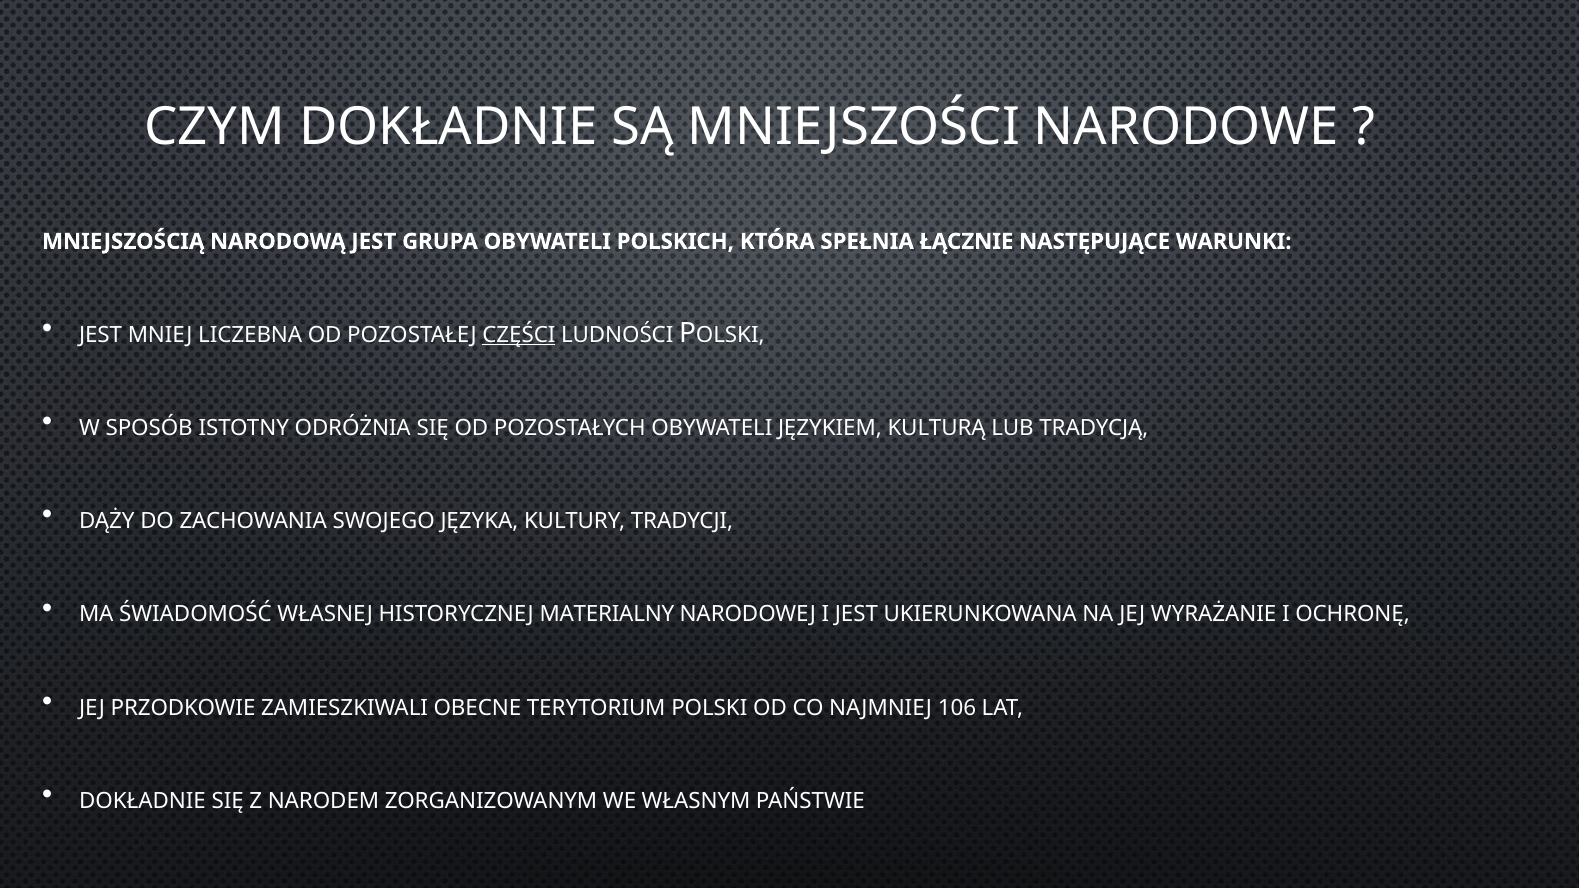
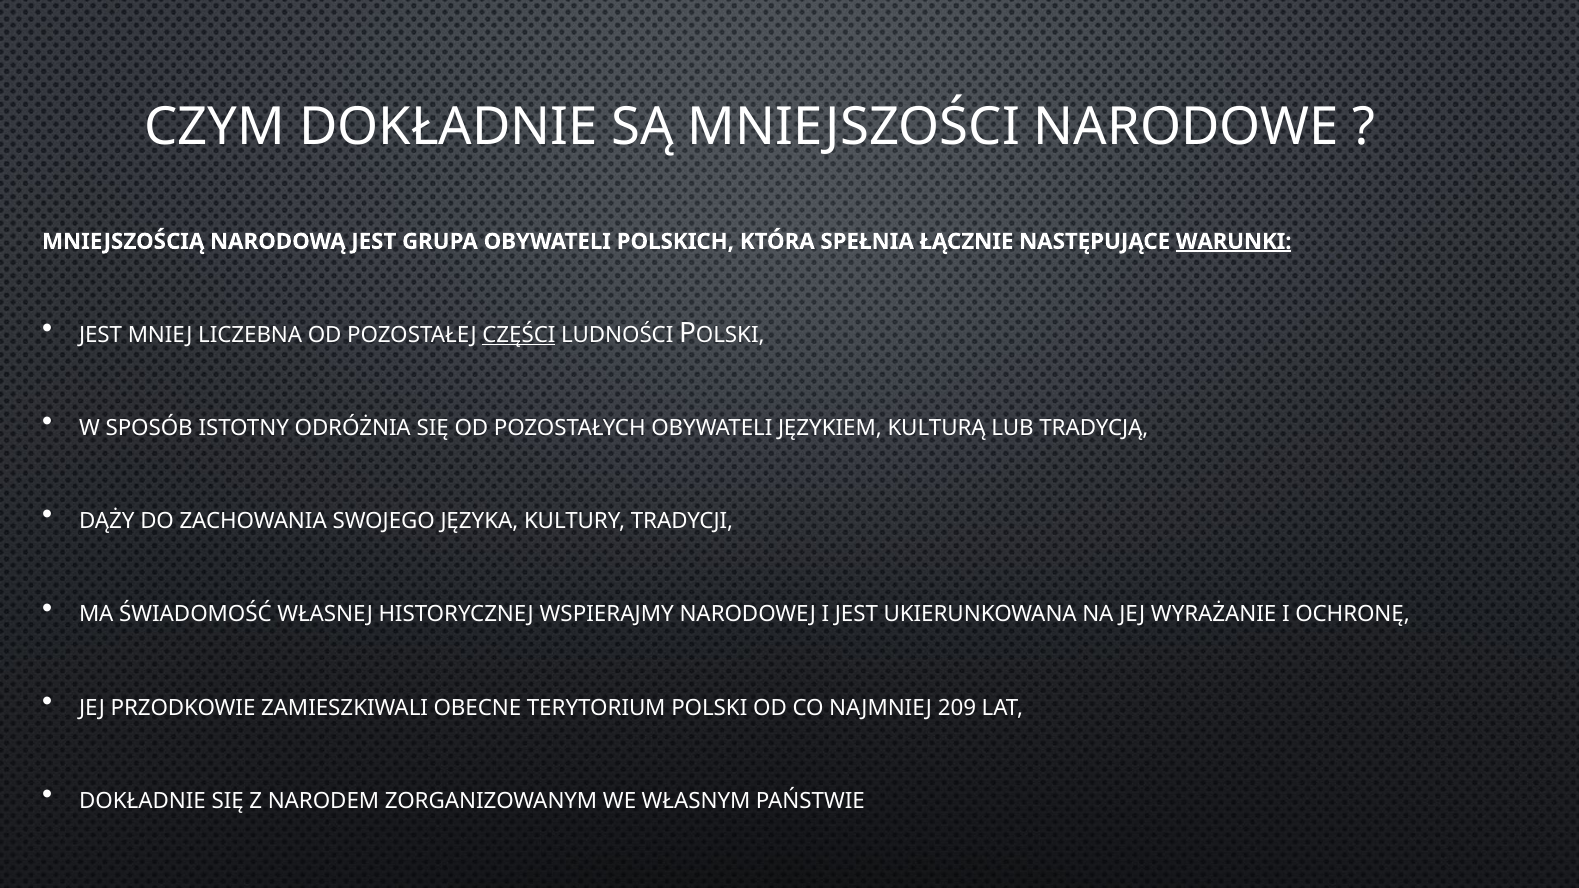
WARUNKI underline: none -> present
MATERIALNY: MATERIALNY -> WSPIERAJMY
106: 106 -> 209
